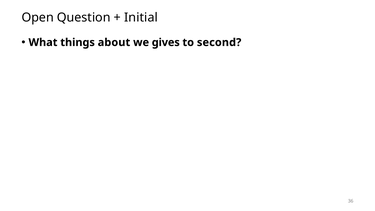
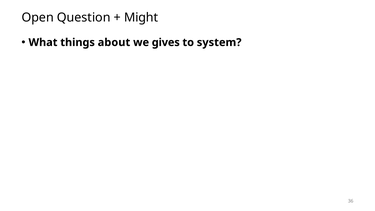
Initial: Initial -> Might
second: second -> system
